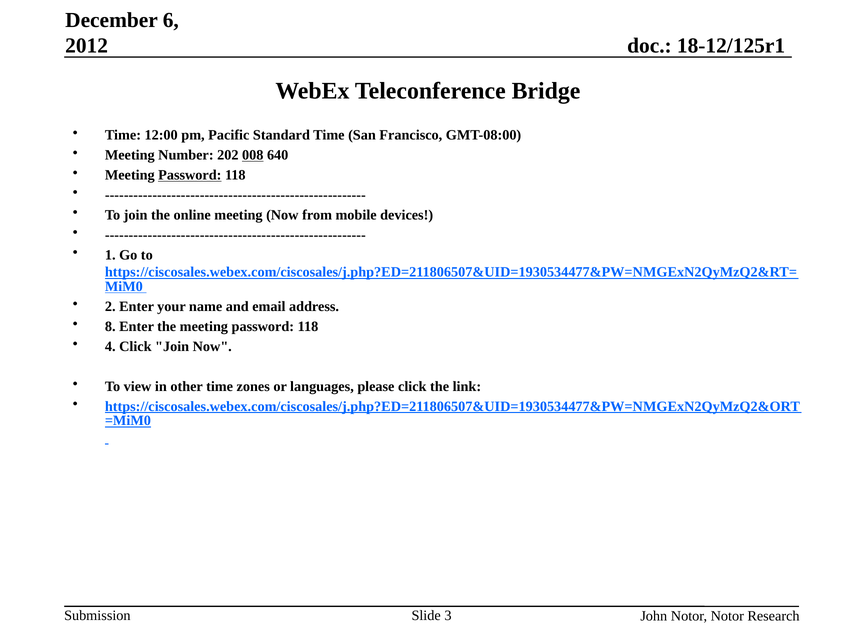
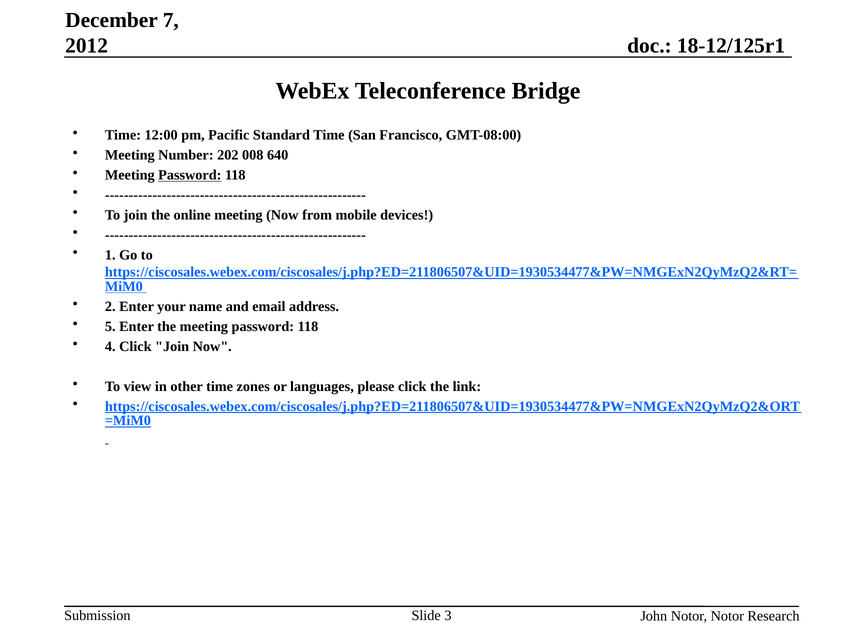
6: 6 -> 7
008 underline: present -> none
8: 8 -> 5
